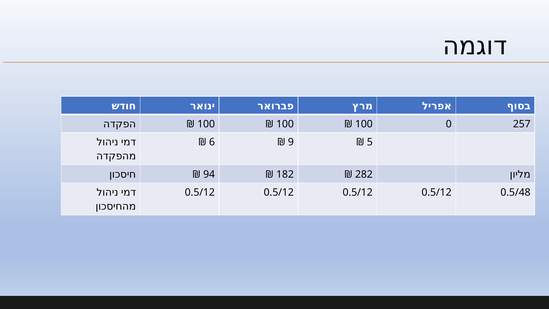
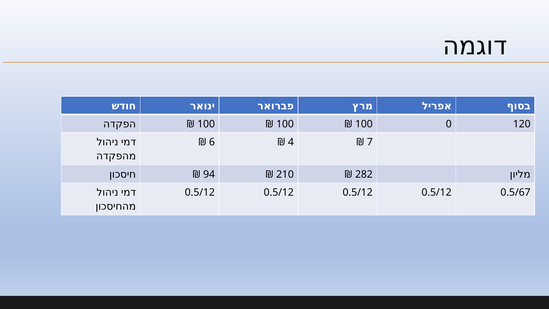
257: 257 -> 120
9: 9 -> 4
5: 5 -> 7
182: 182 -> 210
0.5/48: 0.5/48 -> 0.5/67
